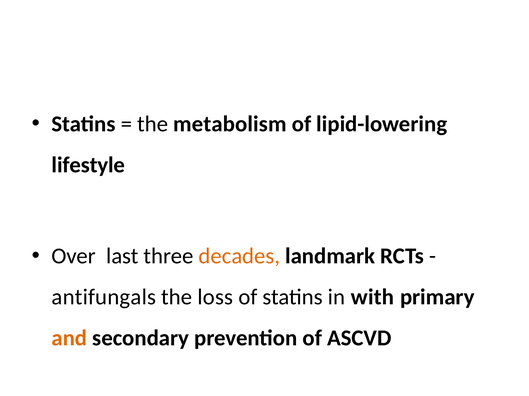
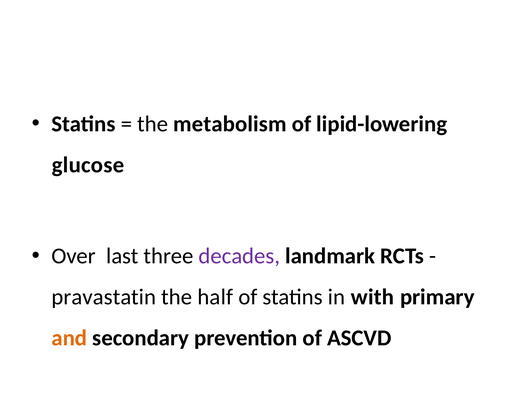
lifestyle: lifestyle -> glucose
decades colour: orange -> purple
antifungals: antifungals -> pravastatin
loss: loss -> half
